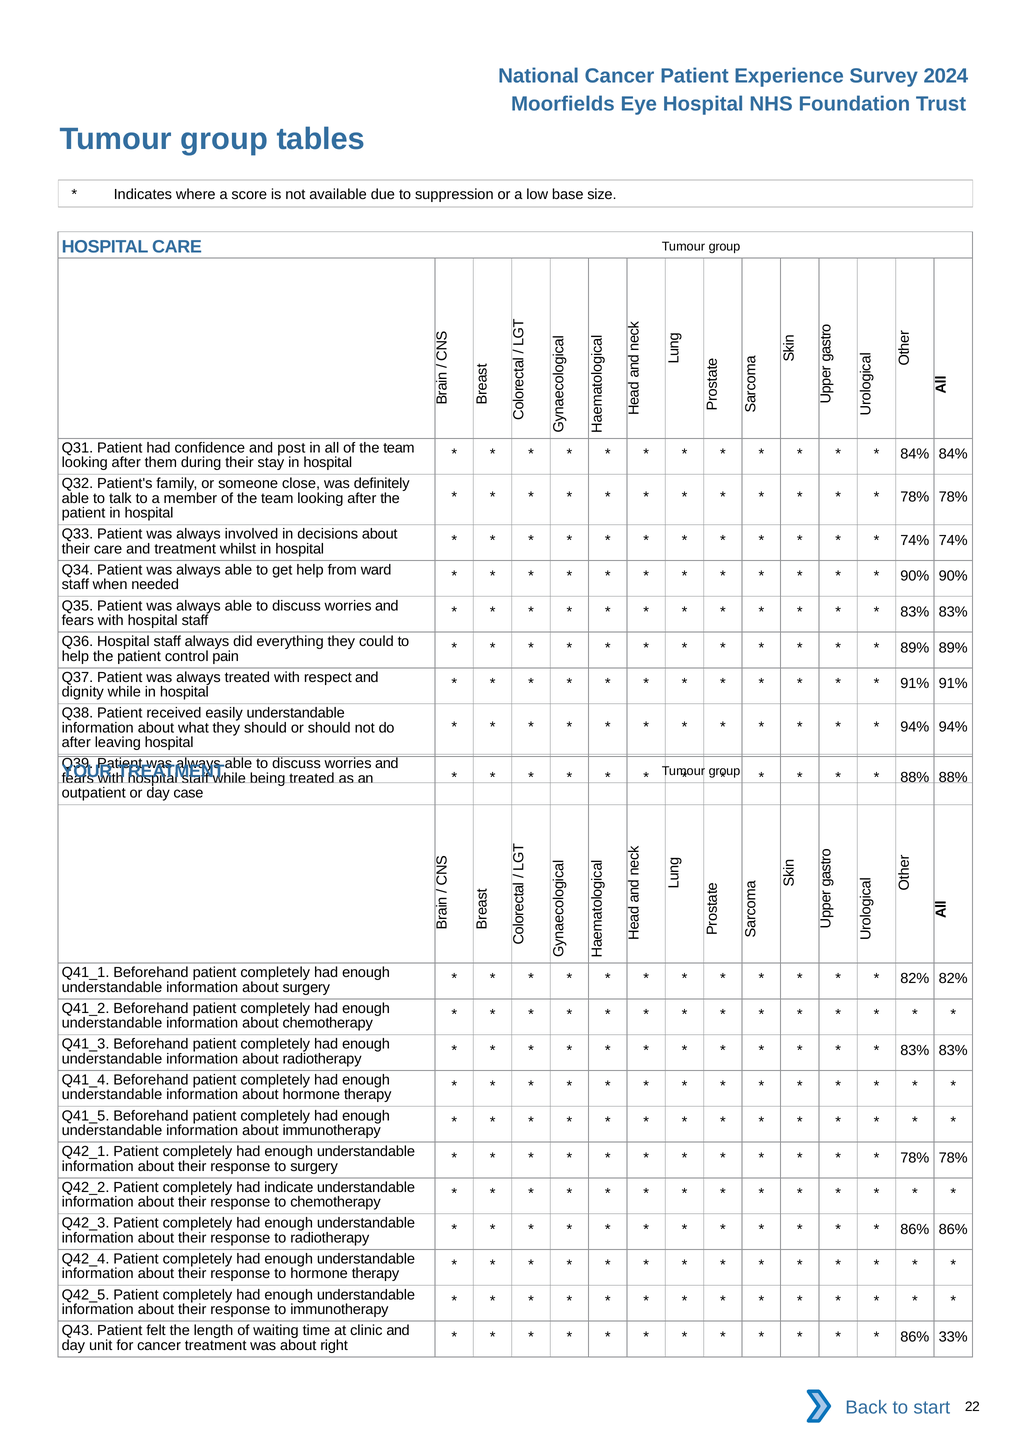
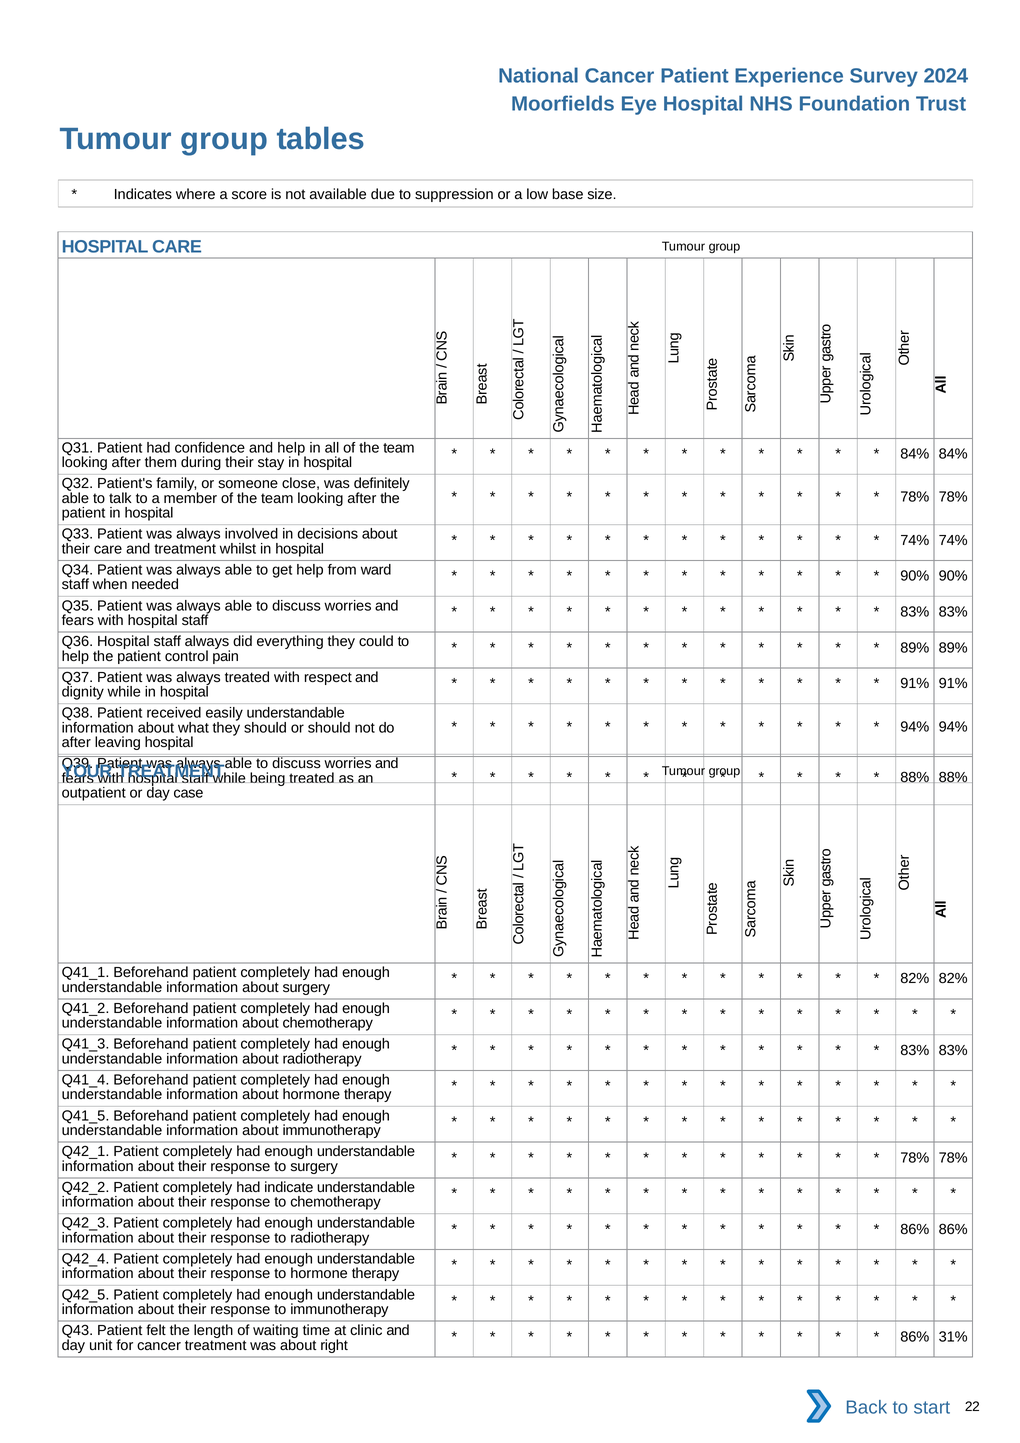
and post: post -> help
33%: 33% -> 31%
